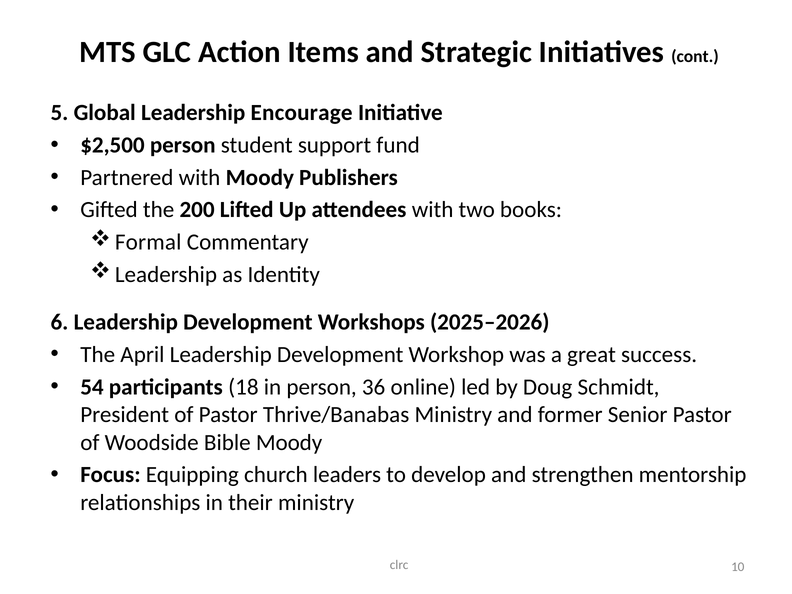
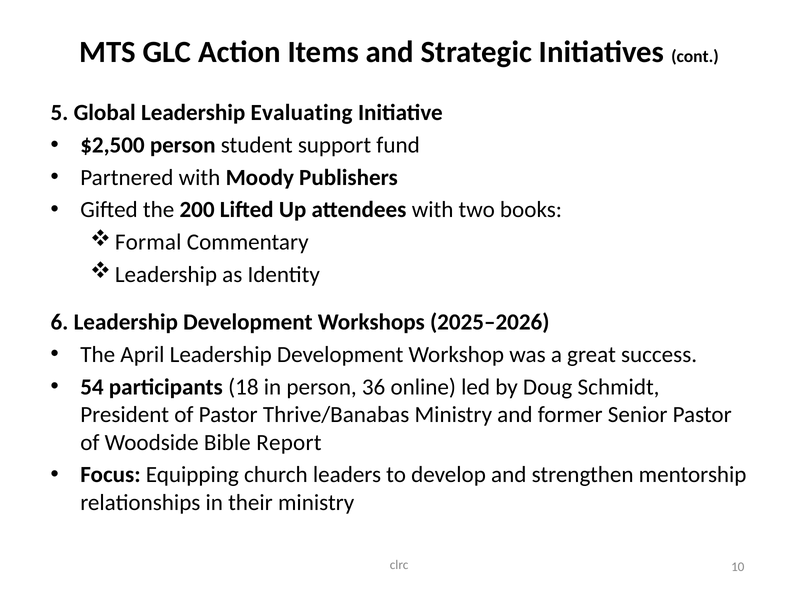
Encourage: Encourage -> Evaluating
Bible Moody: Moody -> Report
